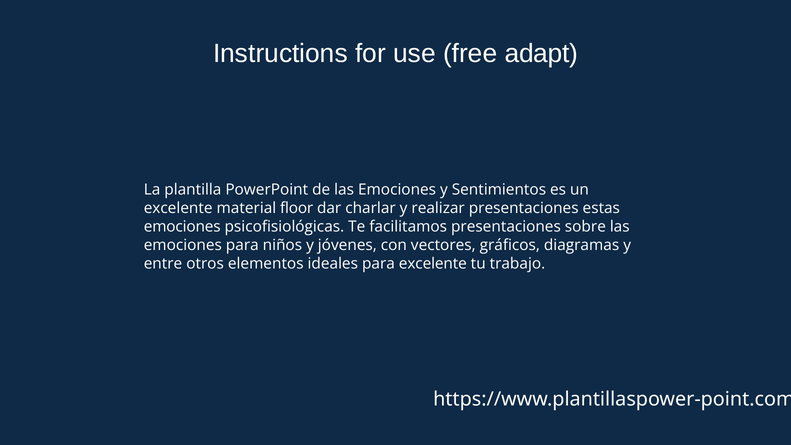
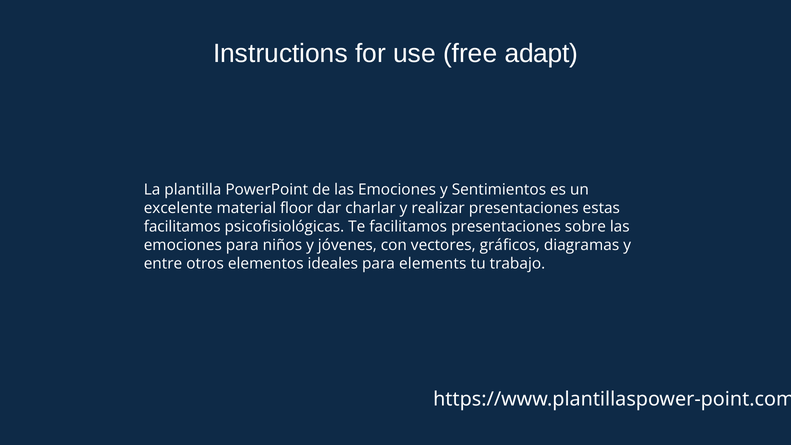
emociones at (182, 226): emociones -> facilitamos
para excelente: excelente -> elements
